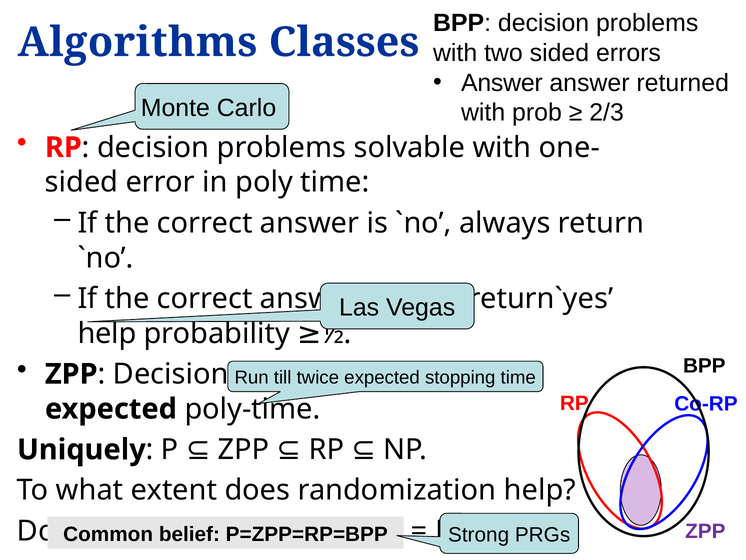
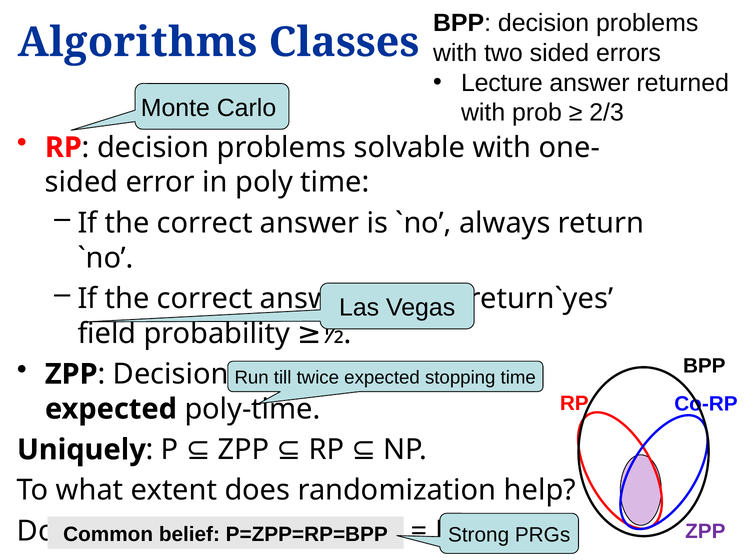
Answer at (502, 83): Answer -> Lecture
help at (107, 333): help -> field
